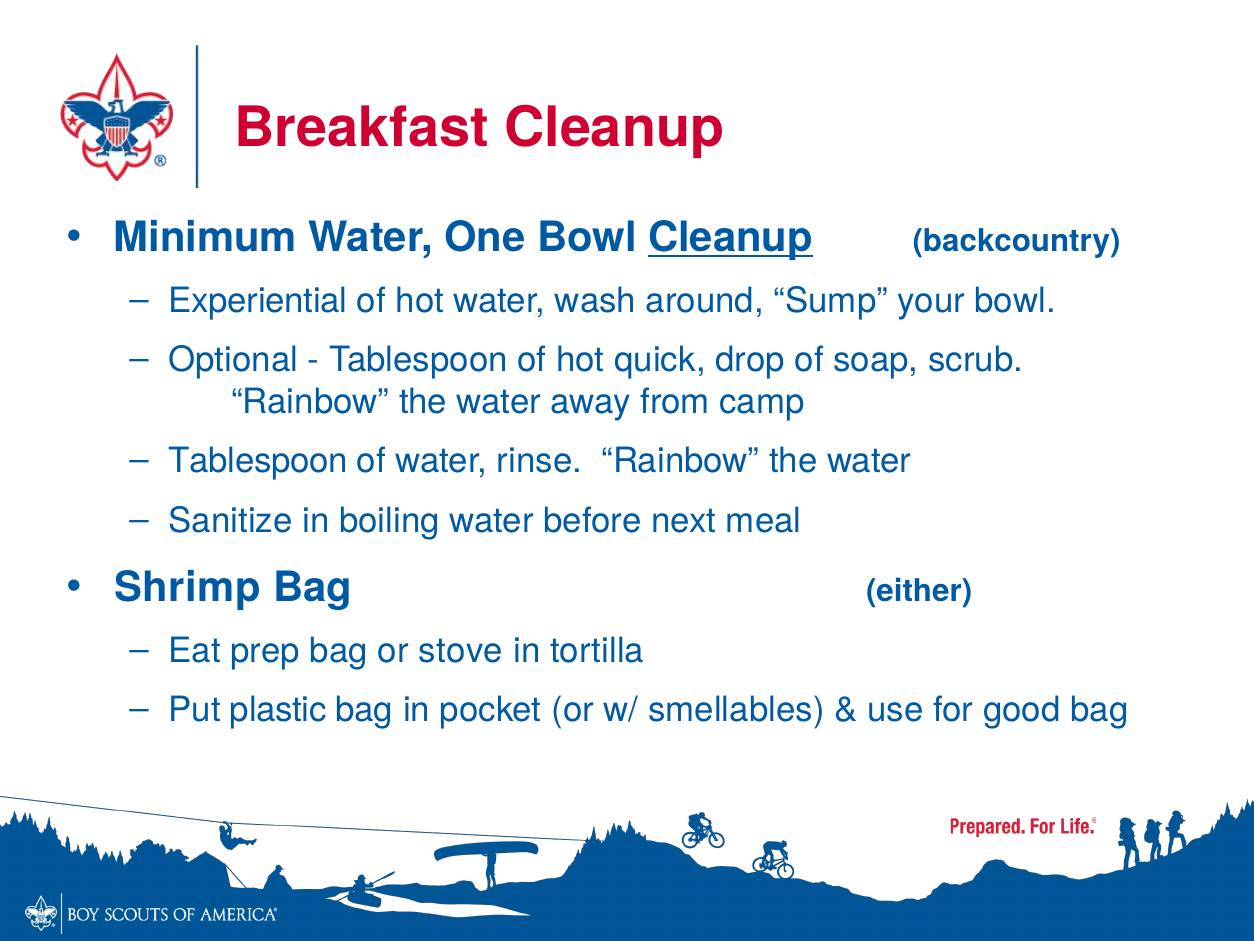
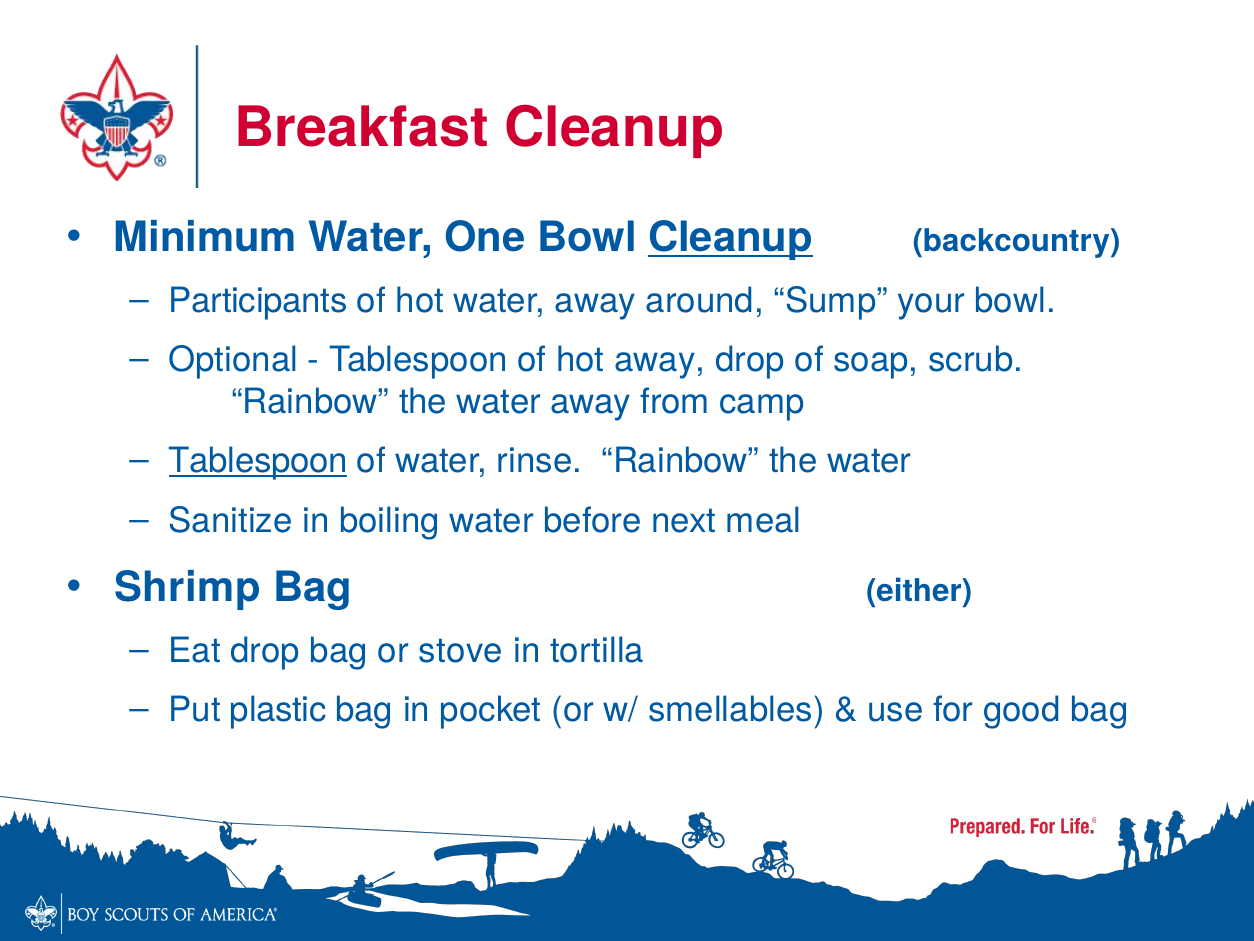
Experiential: Experiential -> Participants
hot water wash: wash -> away
hot quick: quick -> away
Tablespoon at (258, 461) underline: none -> present
Eat prep: prep -> drop
